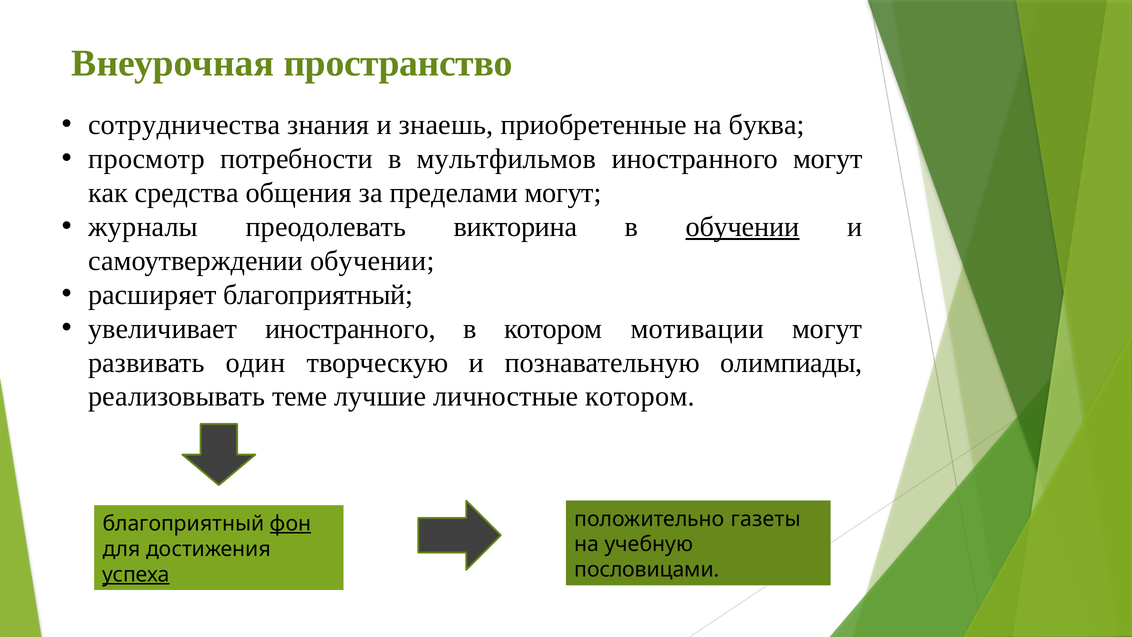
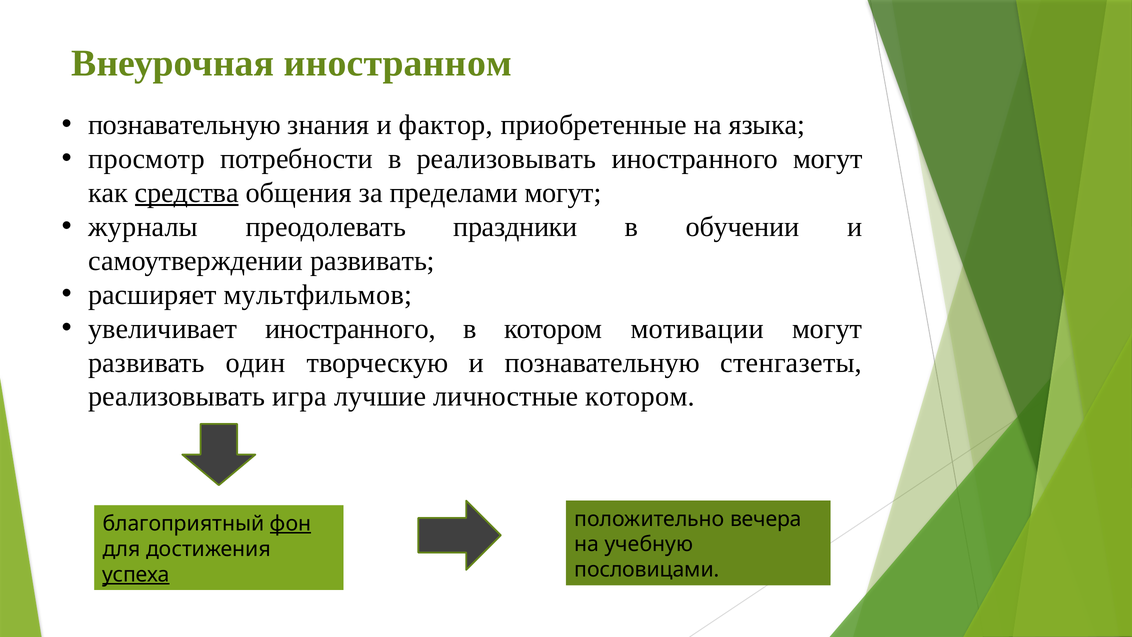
пространство: пространство -> иностранном
сотрудничества at (184, 125): сотрудничества -> познавательную
знаешь: знаешь -> фактор
буква: буква -> языка
в мультфильмов: мультфильмов -> реализовывать
средства underline: none -> present
викторина: викторина -> праздники
обучении at (743, 227) underline: present -> none
самоутверждении обучении: обучении -> развивать
расширяет благоприятный: благоприятный -> мультфильмов
олимпиады: олимпиады -> стенгазеты
теме: теме -> игра
газеты: газеты -> вечера
